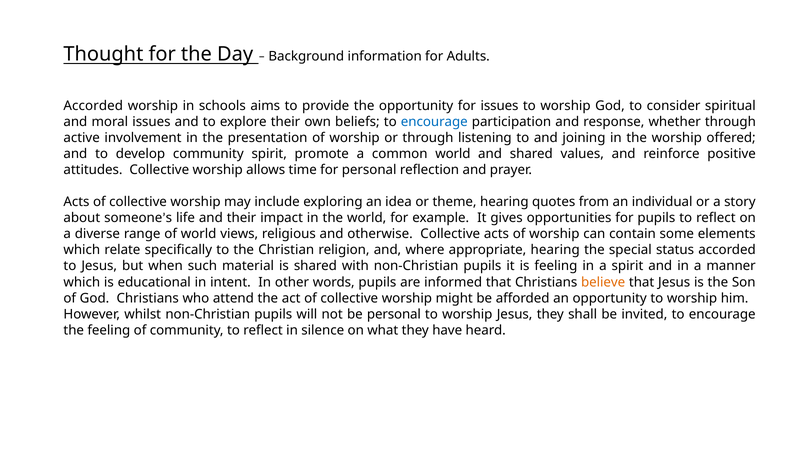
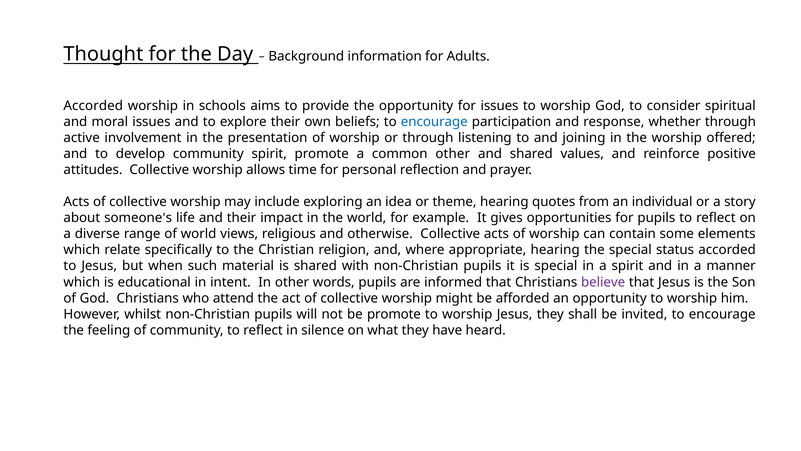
common world: world -> other
is feeling: feeling -> special
believe colour: orange -> purple
be personal: personal -> promote
